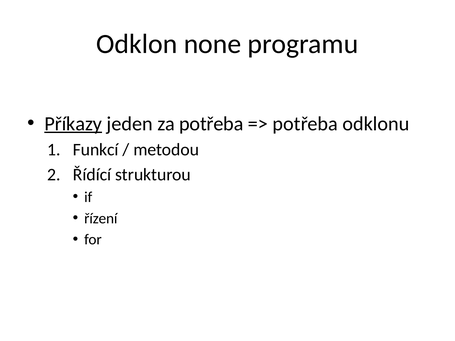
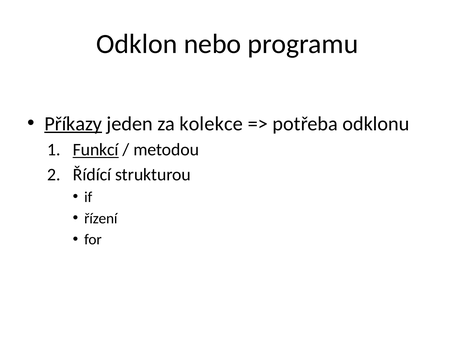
none: none -> nebo
za potřeba: potřeba -> kolekce
Funkcí underline: none -> present
